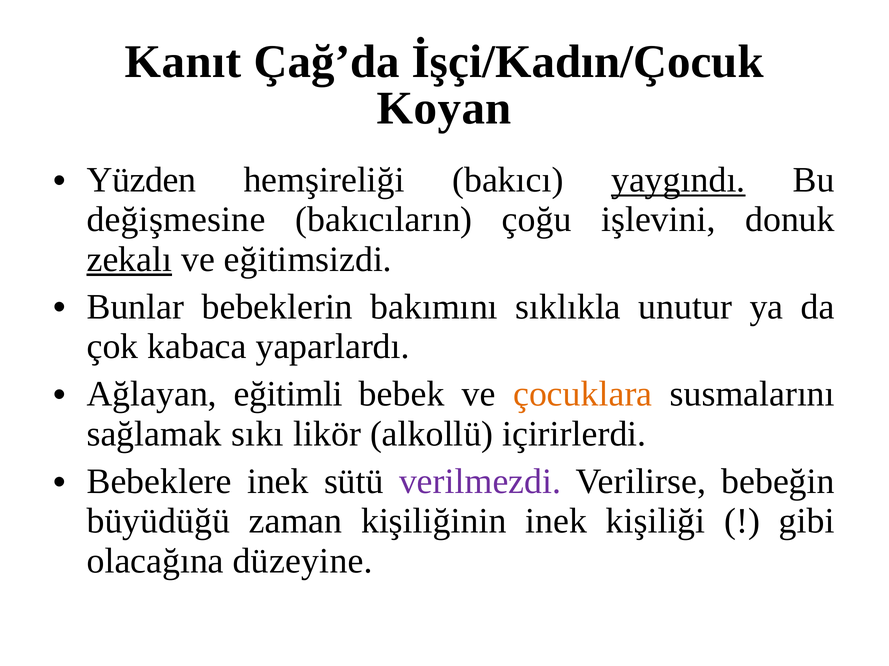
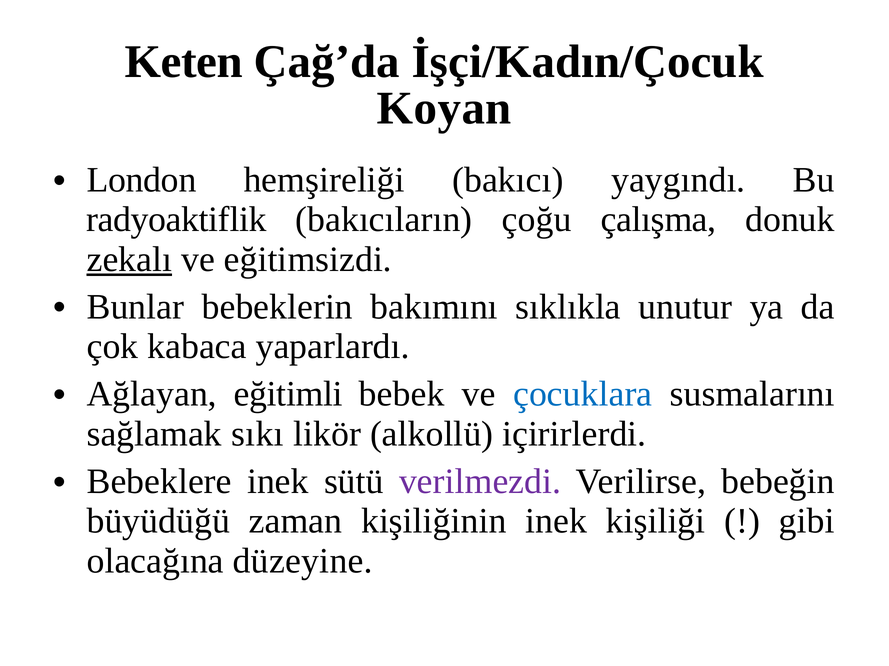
Kanıt: Kanıt -> Keten
Yüzden: Yüzden -> London
yaygındı underline: present -> none
değişmesine: değişmesine -> radyoaktiflik
işlevini: işlevini -> çalışma
çocuklara colour: orange -> blue
